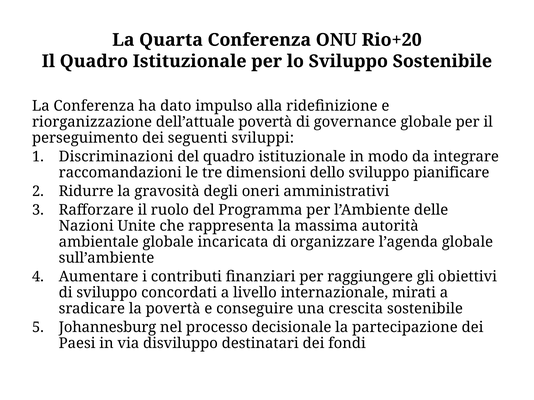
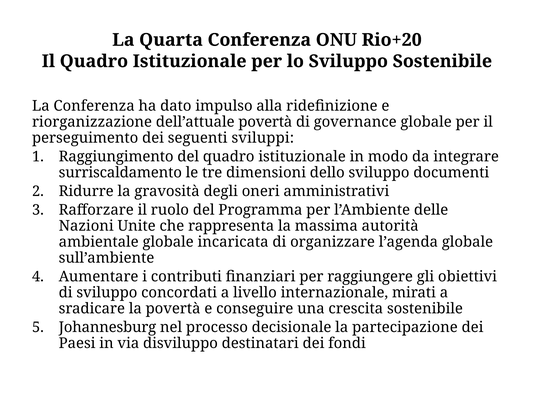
Discriminazioni: Discriminazioni -> Raggiungimento
raccomandazioni: raccomandazioni -> surriscaldamento
pianificare: pianificare -> documenti
